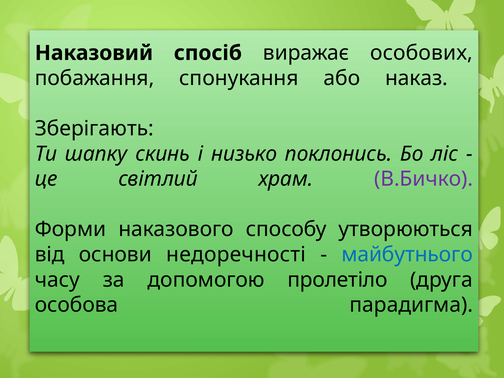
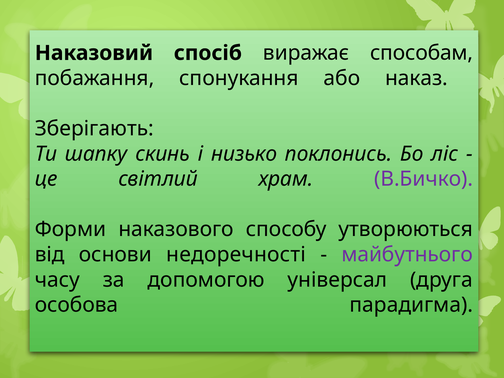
особових: особових -> способам
майбутнього colour: blue -> purple
пролетіло: пролетіло -> універсал
